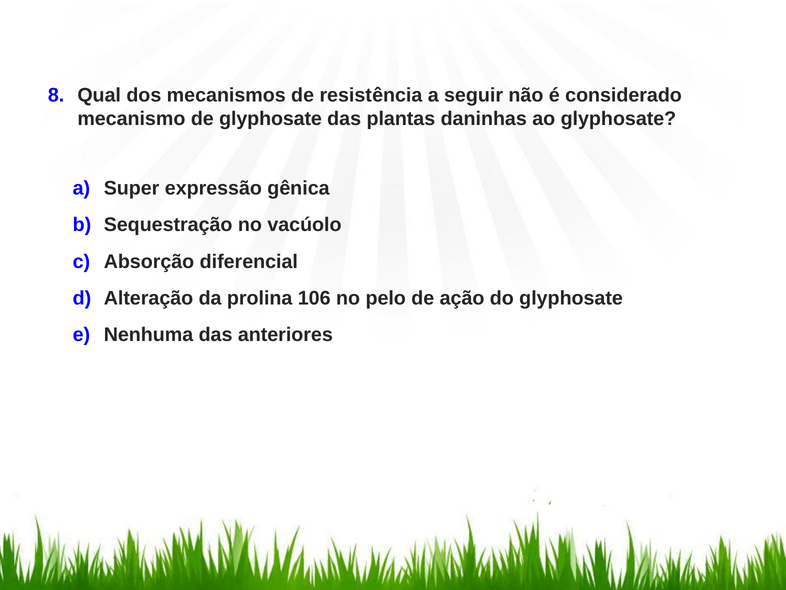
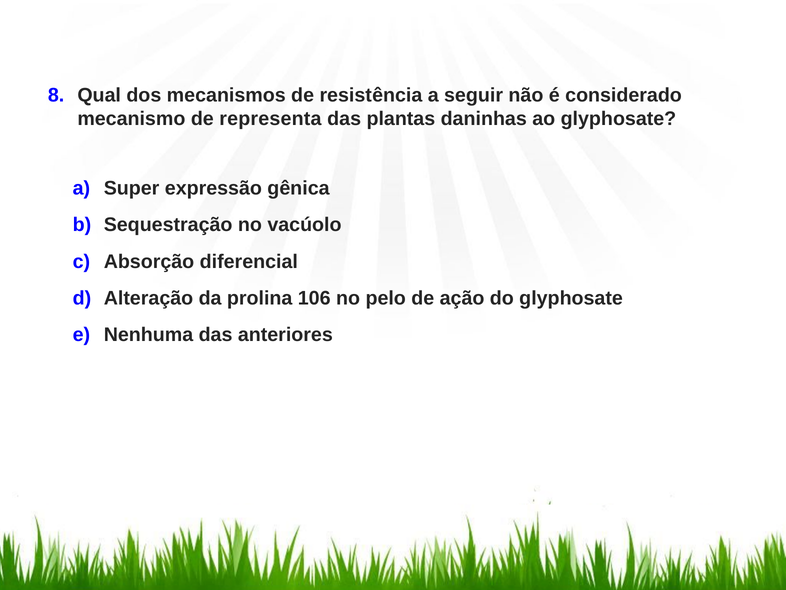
de glyphosate: glyphosate -> representa
